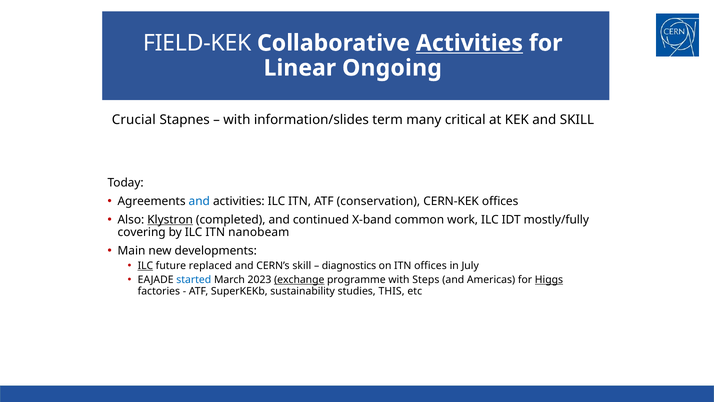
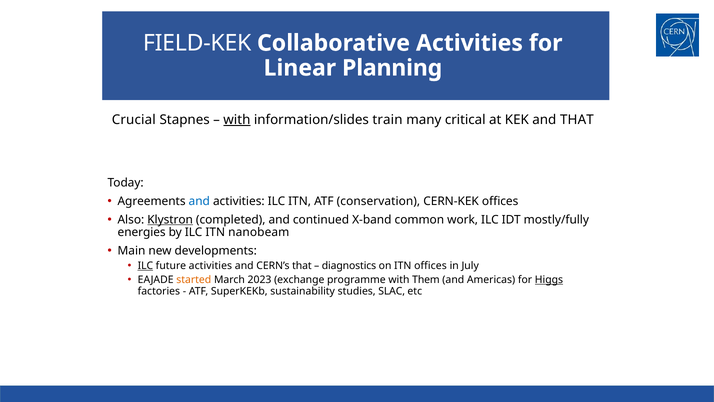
Activities at (469, 43) underline: present -> none
Ongoing: Ongoing -> Planning
with at (237, 120) underline: none -> present
term: term -> train
and SKILL: SKILL -> THAT
covering: covering -> energies
future replaced: replaced -> activities
CERN’s skill: skill -> that
started colour: blue -> orange
exchange underline: present -> none
Steps: Steps -> Them
THIS: THIS -> SLAC
